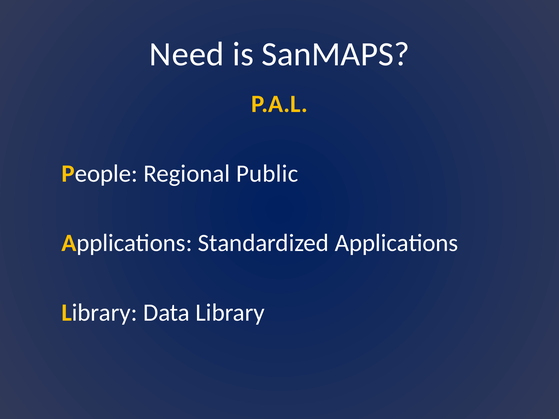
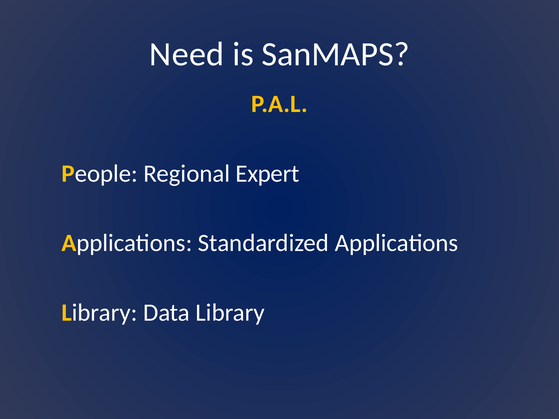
Public: Public -> Expert
